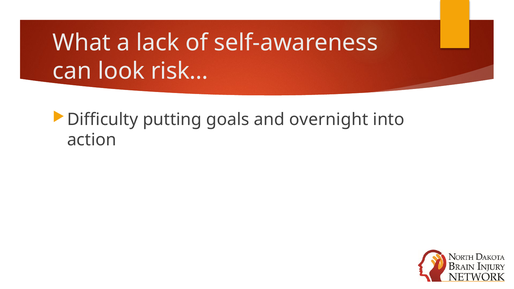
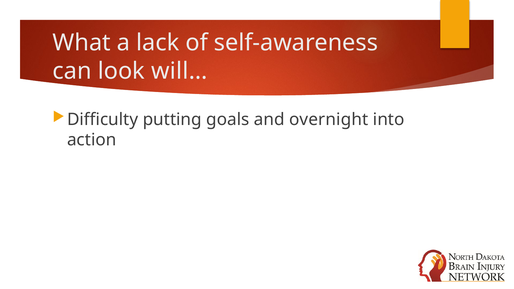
risk…: risk… -> will…
